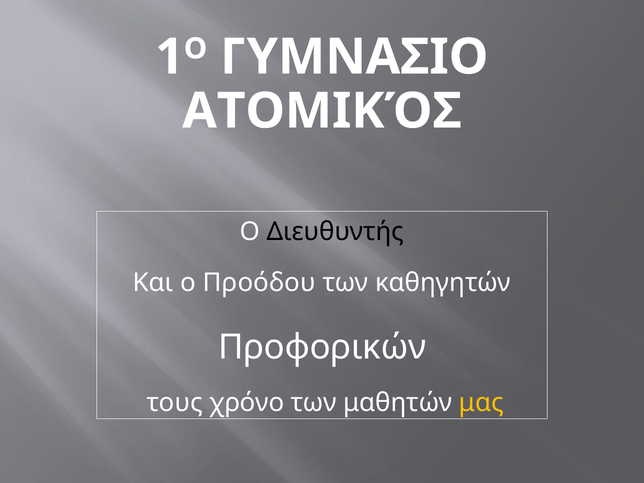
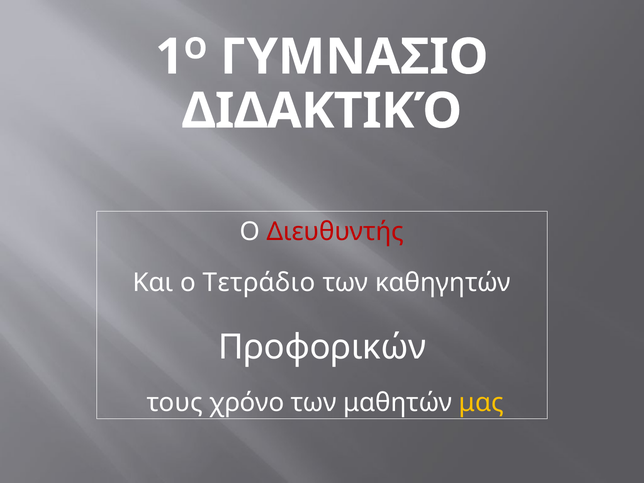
ΑΤΟΜΙΚΌΣ: ΑΤΟΜΙΚΌΣ -> ΔΙΔΑΚΤΙΚΌ
Διευθυντής colour: black -> red
Προόδου: Προόδου -> Τετράδιο
